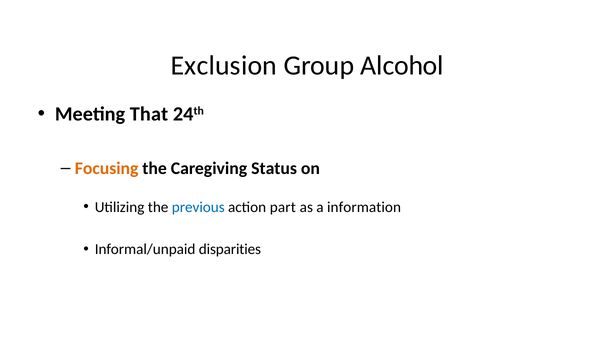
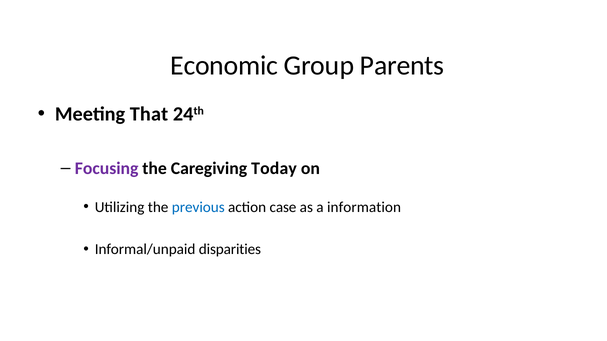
Exclusion: Exclusion -> Economic
Alcohol: Alcohol -> Parents
Focusing colour: orange -> purple
Status: Status -> Today
part: part -> case
